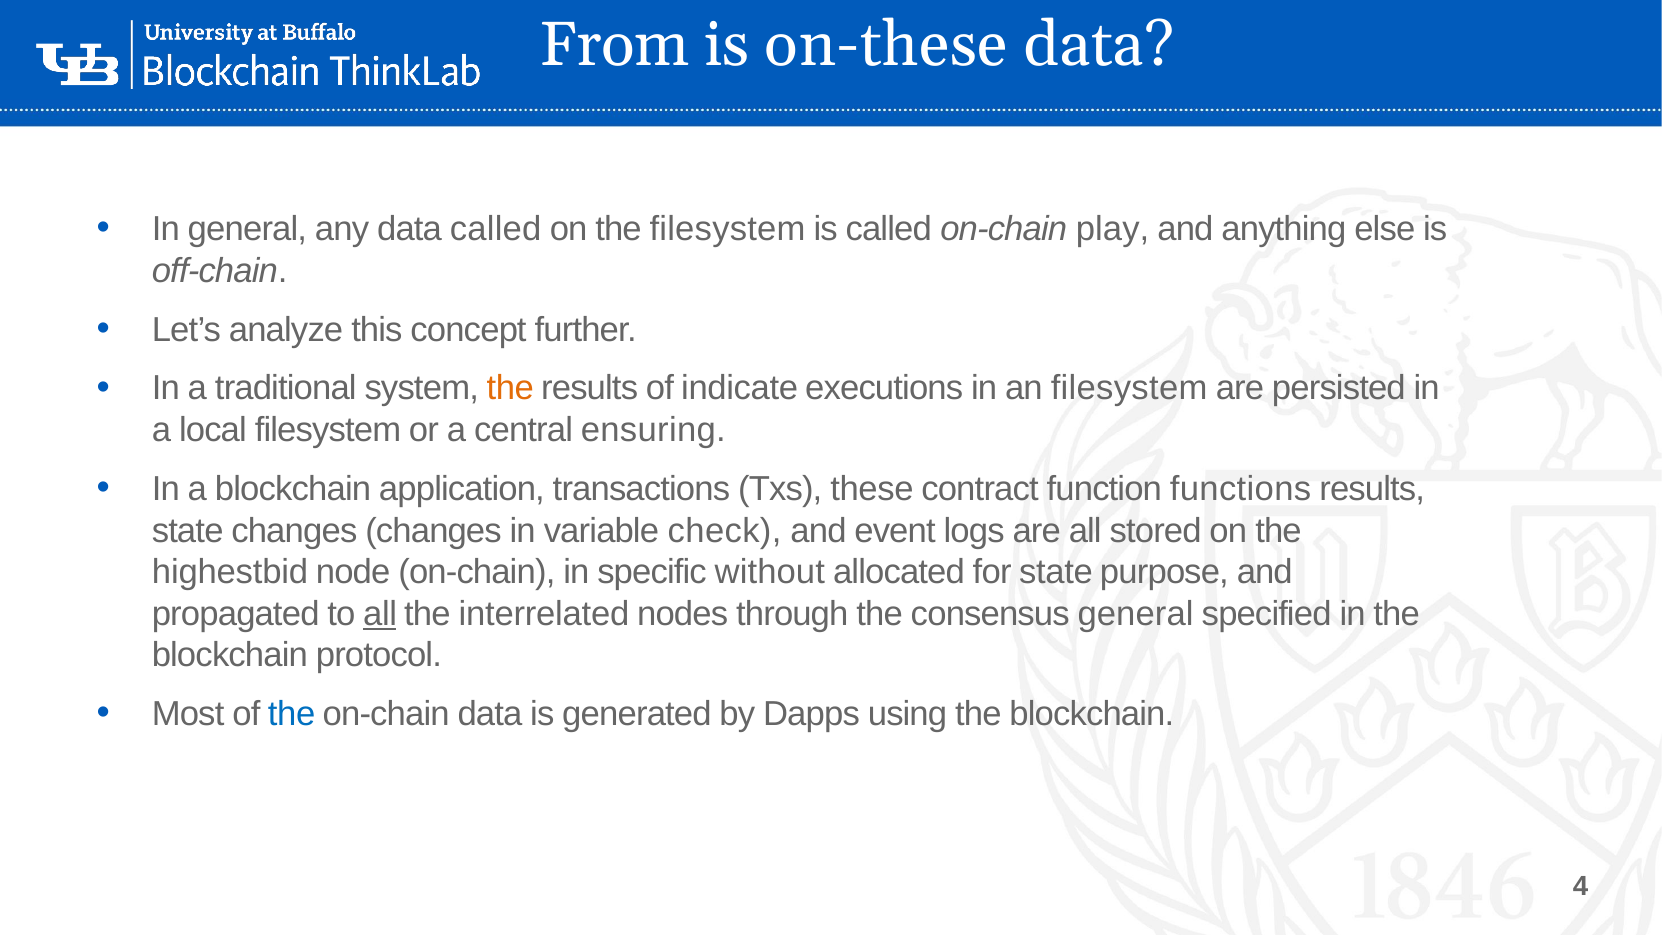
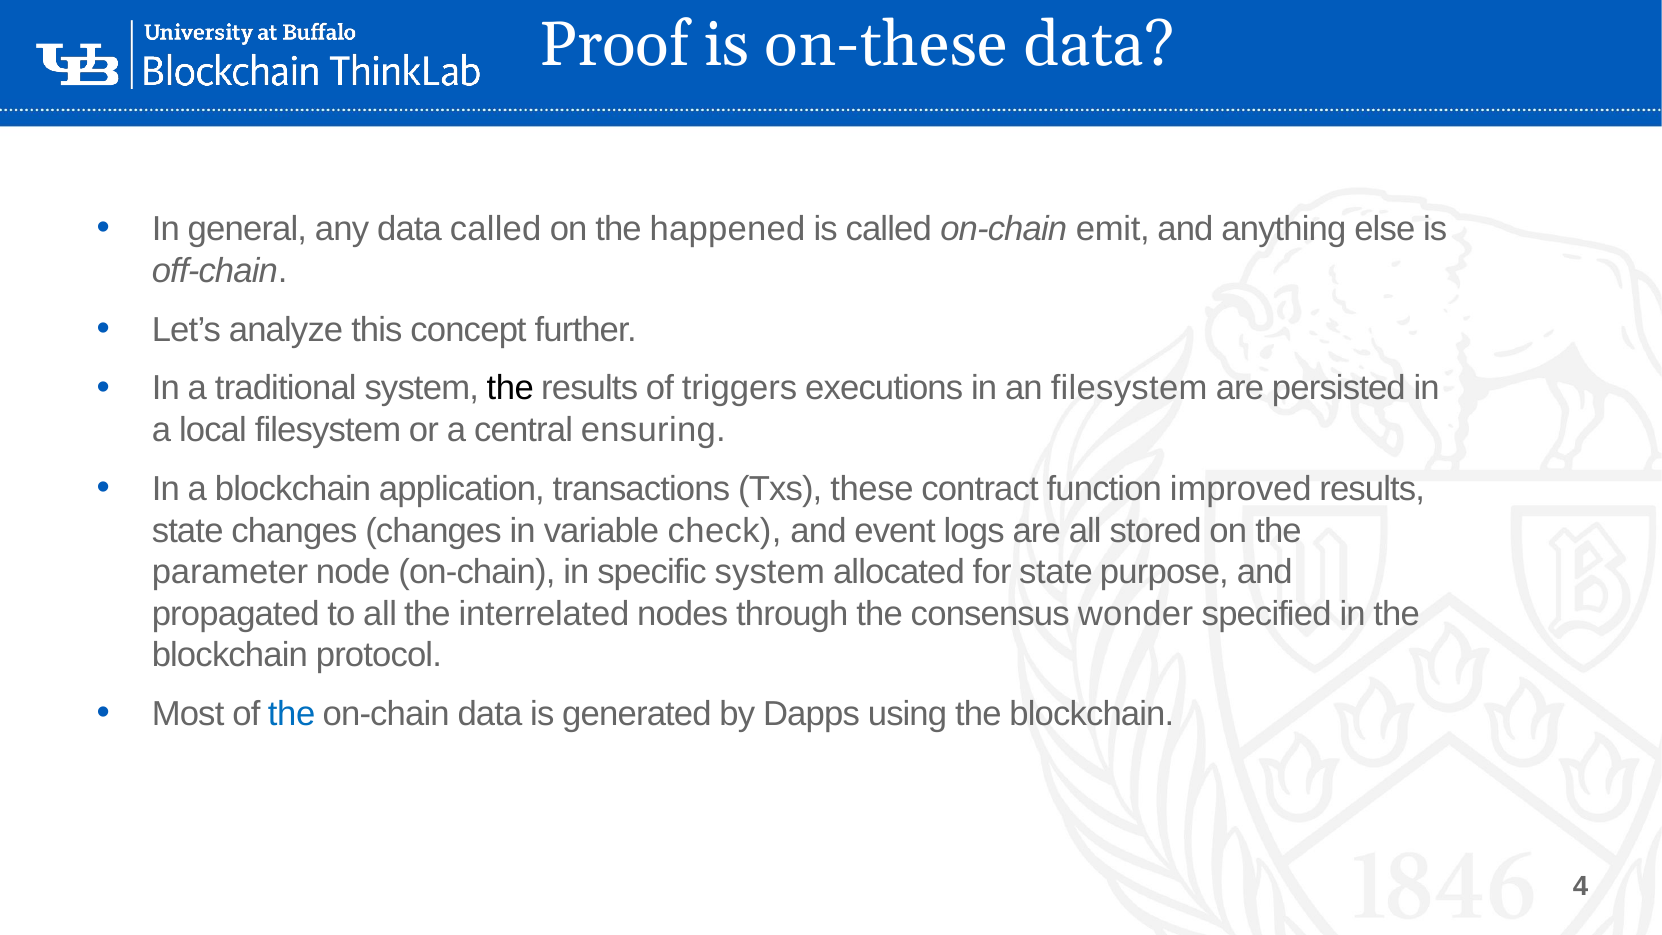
From: From -> Proof
the filesystem: filesystem -> happened
play: play -> emit
the at (510, 388) colour: orange -> black
indicate: indicate -> triggers
functions: functions -> improved
highestbid: highestbid -> parameter
specific without: without -> system
all at (380, 614) underline: present -> none
consensus general: general -> wonder
